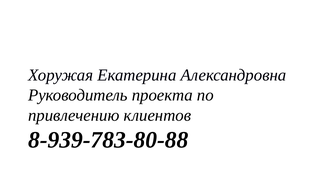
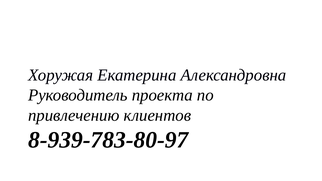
8-939-783-80-88: 8-939-783-80-88 -> 8-939-783-80-97
